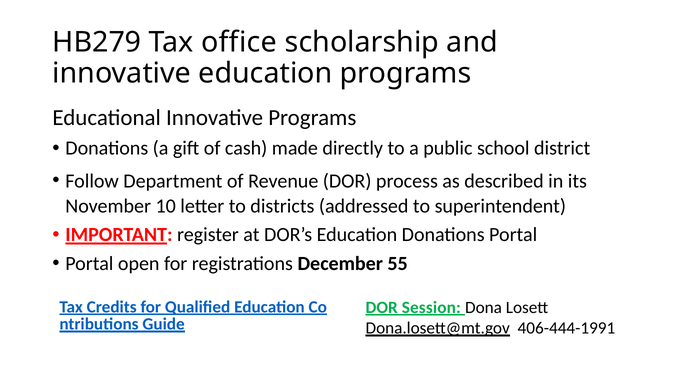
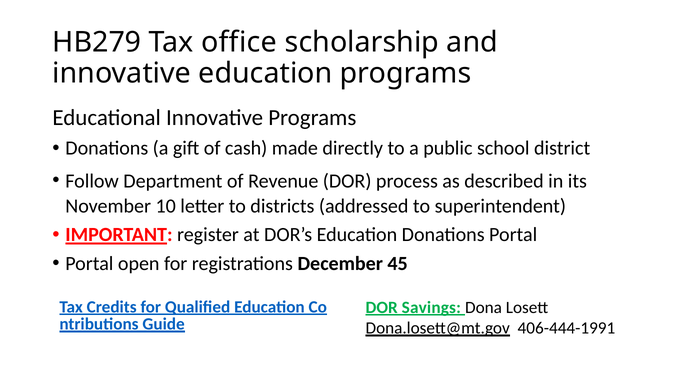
55: 55 -> 45
Session: Session -> Savings
